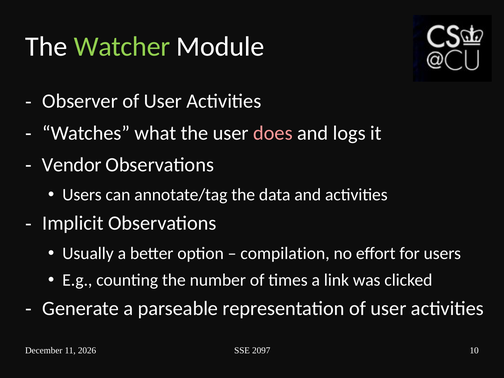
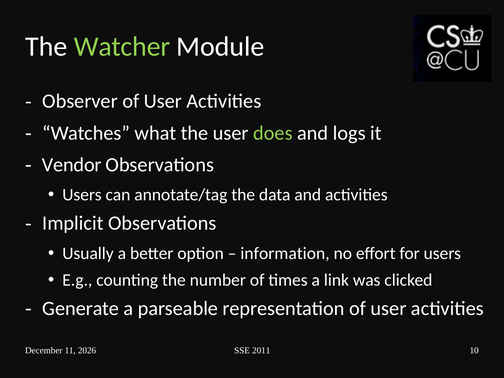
does colour: pink -> light green
compilation: compilation -> information
2097: 2097 -> 2011
